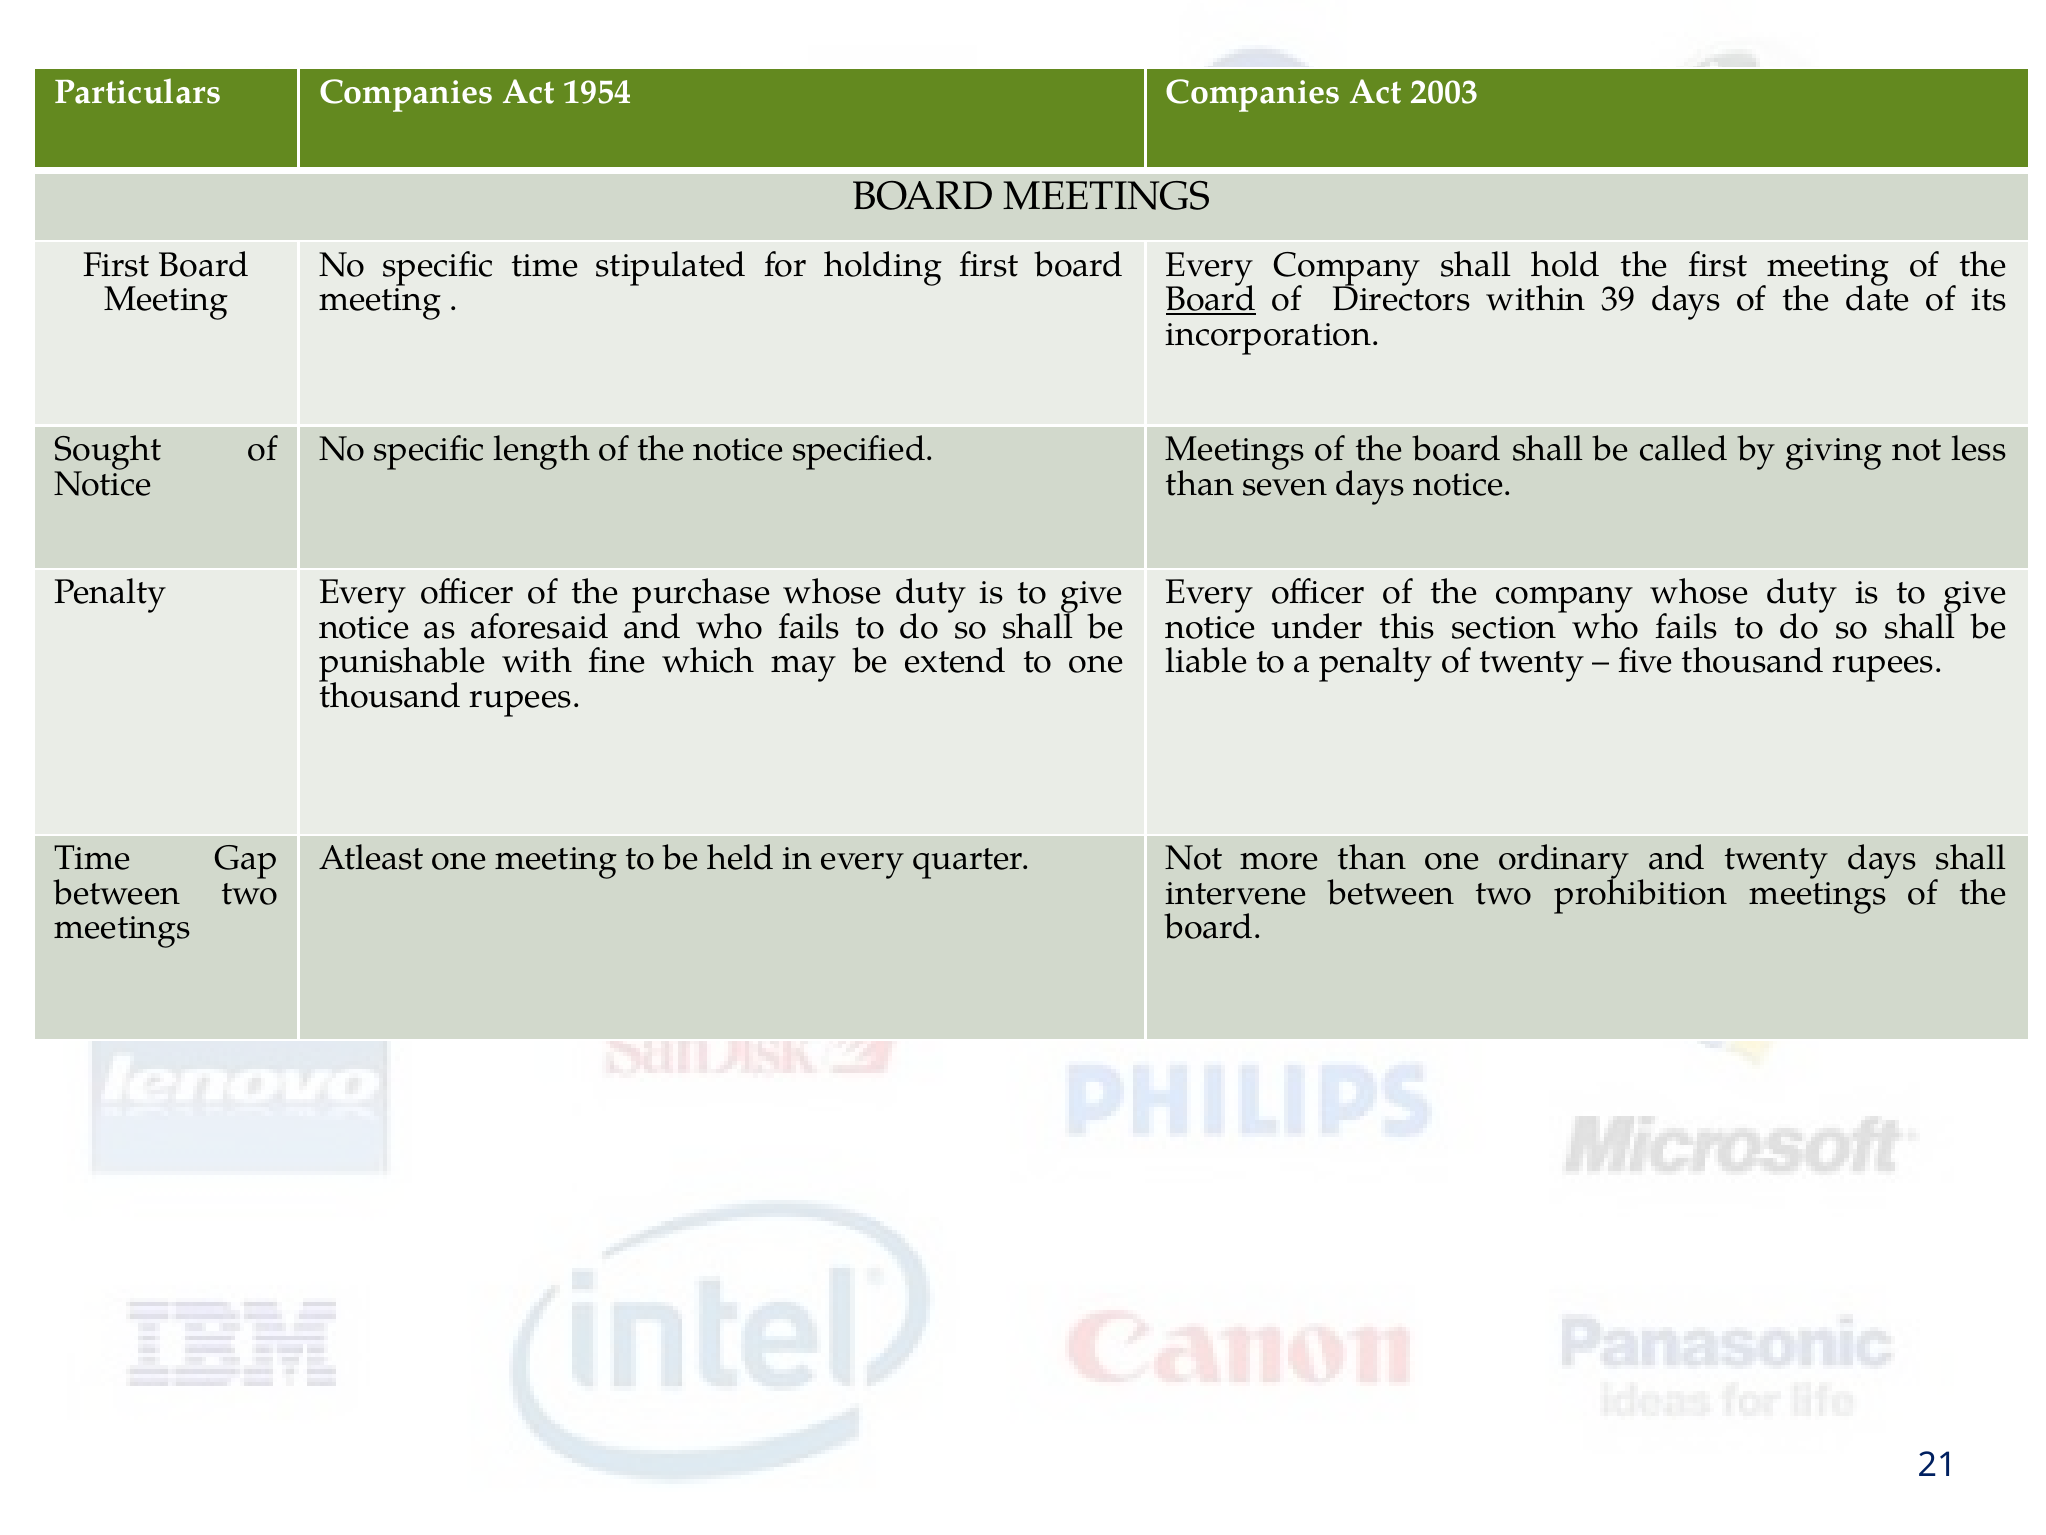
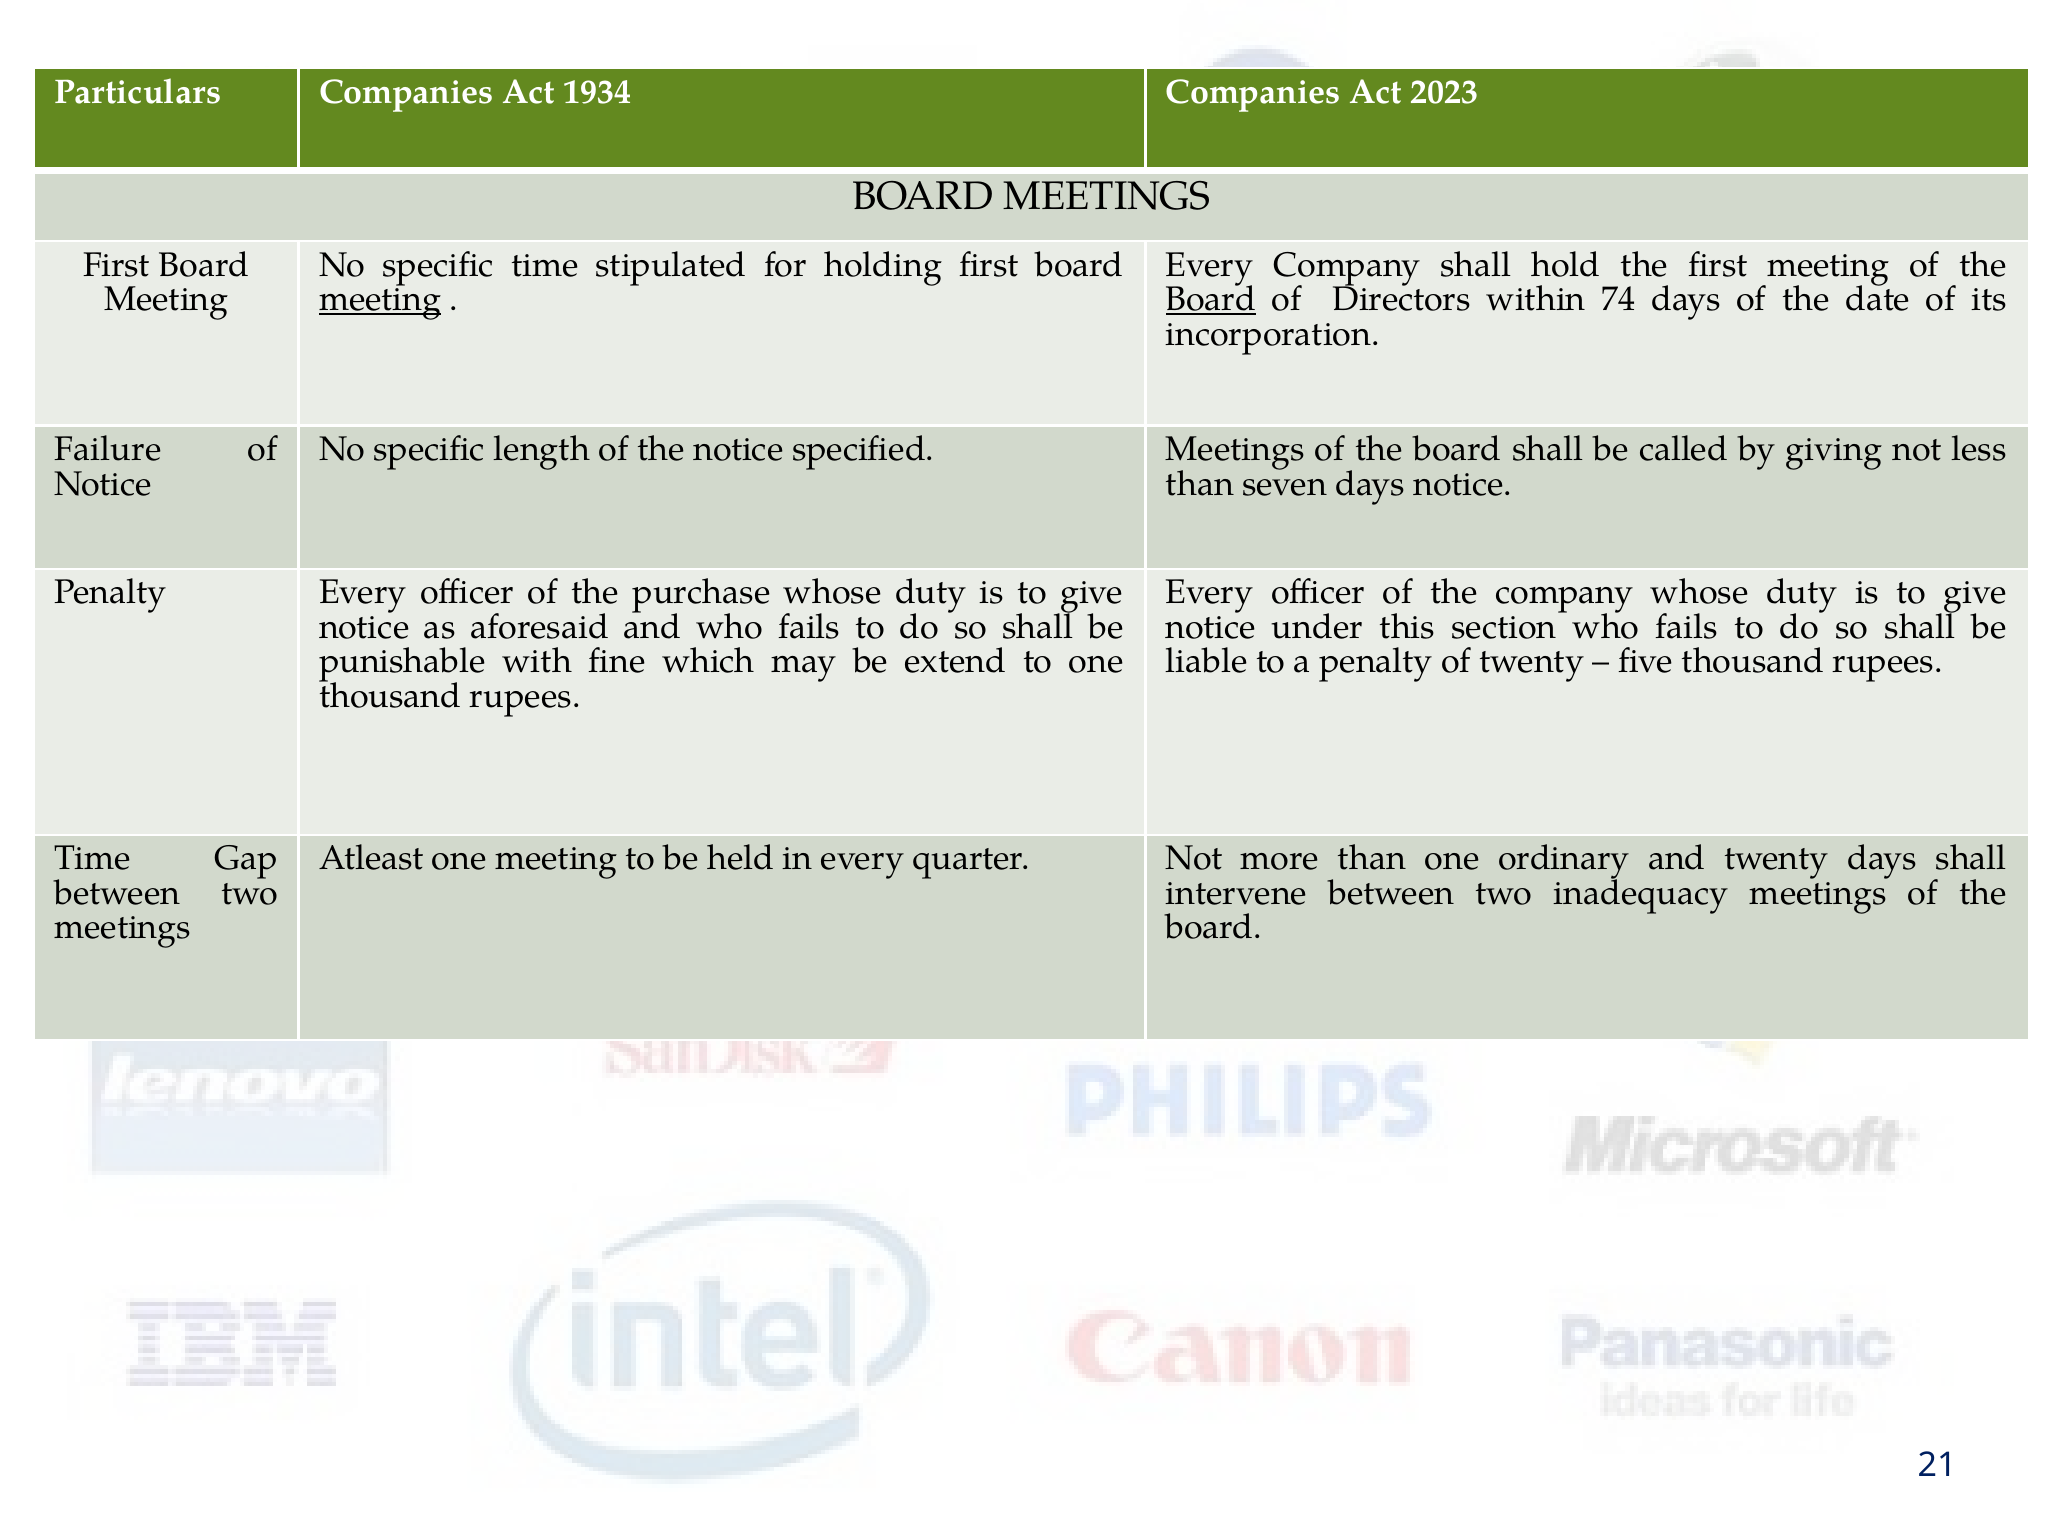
1954: 1954 -> 1934
2003: 2003 -> 2023
meeting at (380, 300) underline: none -> present
39: 39 -> 74
Sought: Sought -> Failure
prohibition: prohibition -> inadequacy
